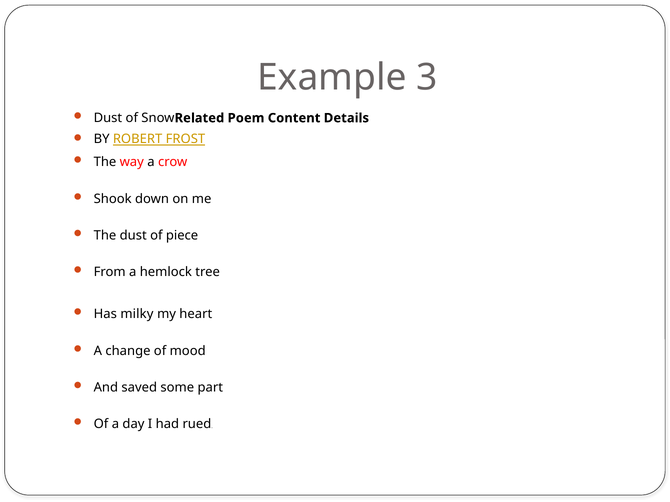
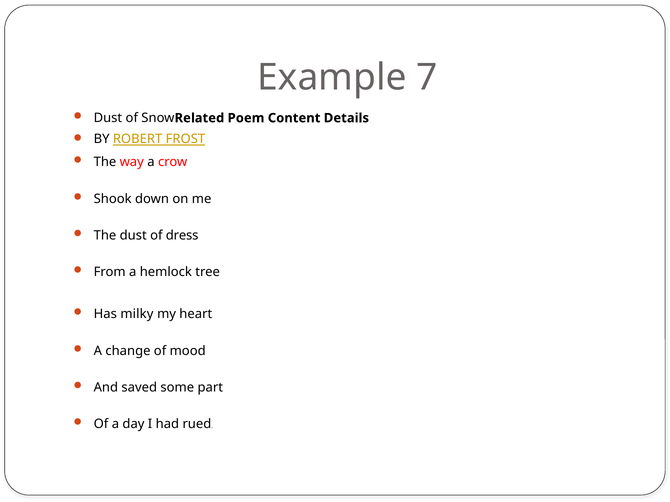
3: 3 -> 7
piece: piece -> dress
